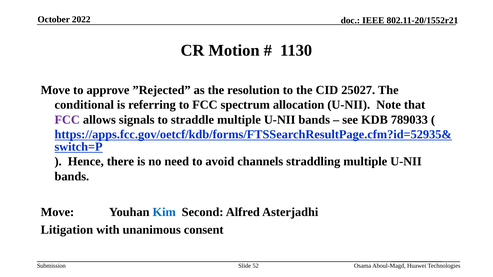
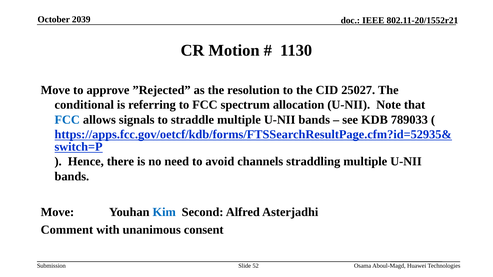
2022: 2022 -> 2039
FCC at (67, 120) colour: purple -> blue
Litigation: Litigation -> Comment
